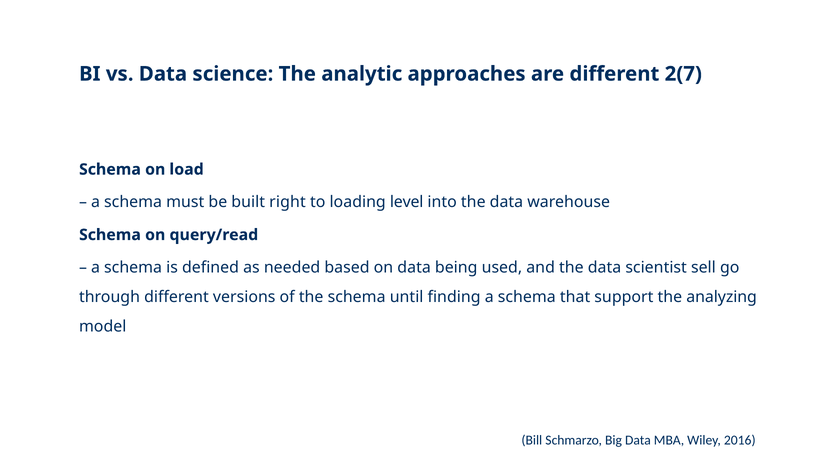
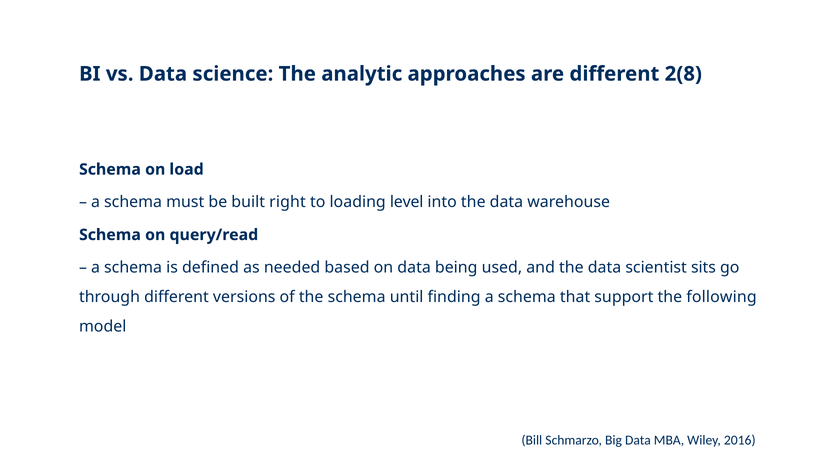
2(7: 2(7 -> 2(8
sell: sell -> sits
analyzing: analyzing -> following
